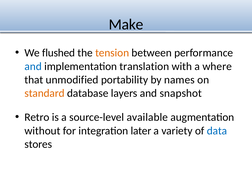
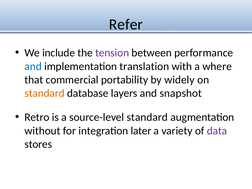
Make: Make -> Refer
flushed: flushed -> include
tension colour: orange -> purple
unmodified: unmodified -> commercial
names: names -> widely
source-level available: available -> standard
data colour: blue -> purple
